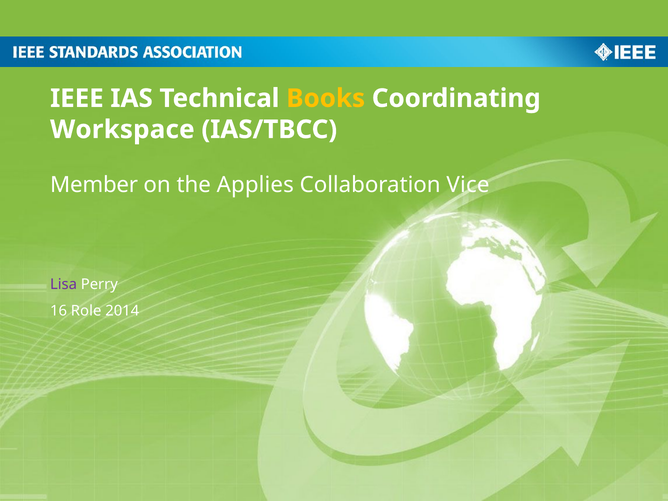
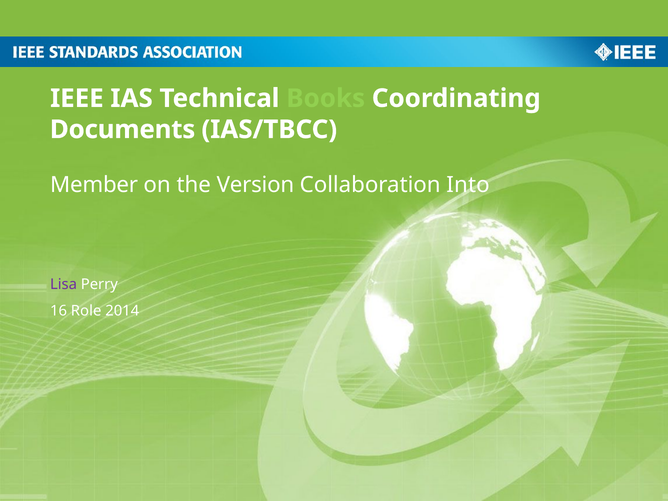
Books colour: yellow -> light green
Workspace: Workspace -> Documents
Applies: Applies -> Version
Vice: Vice -> Into
